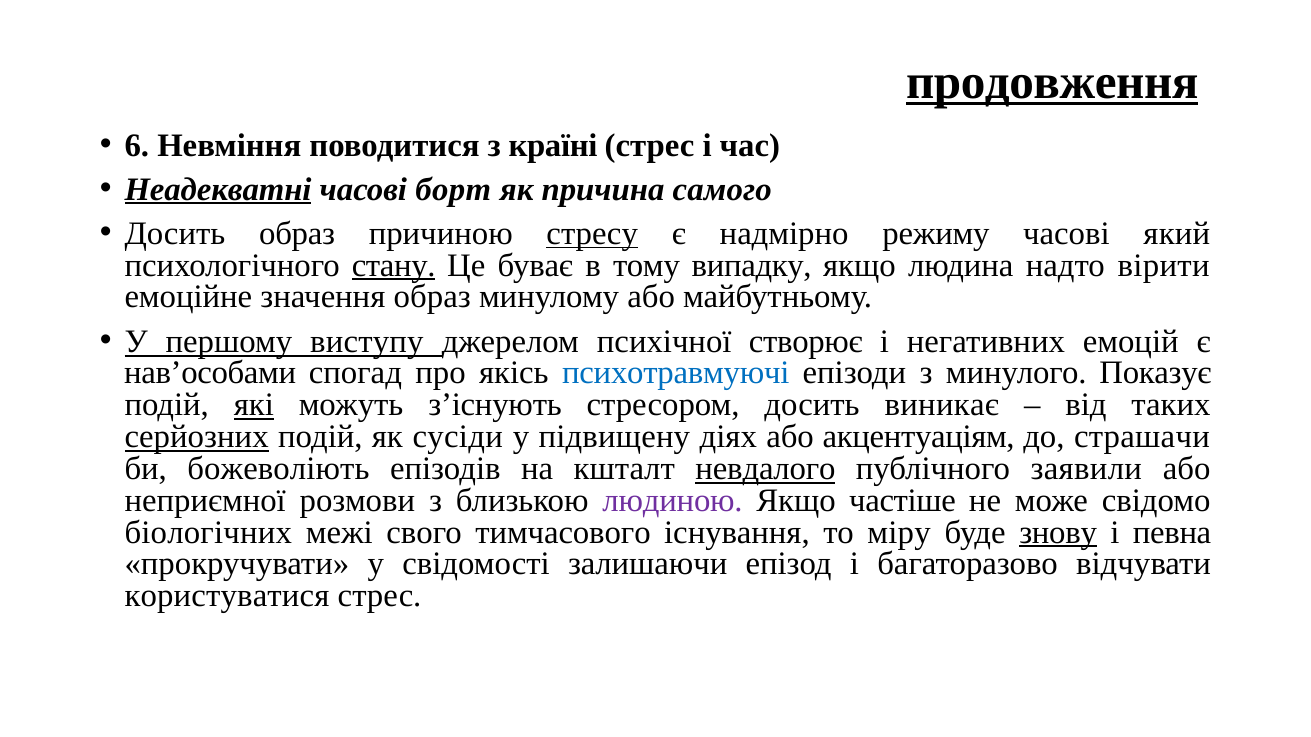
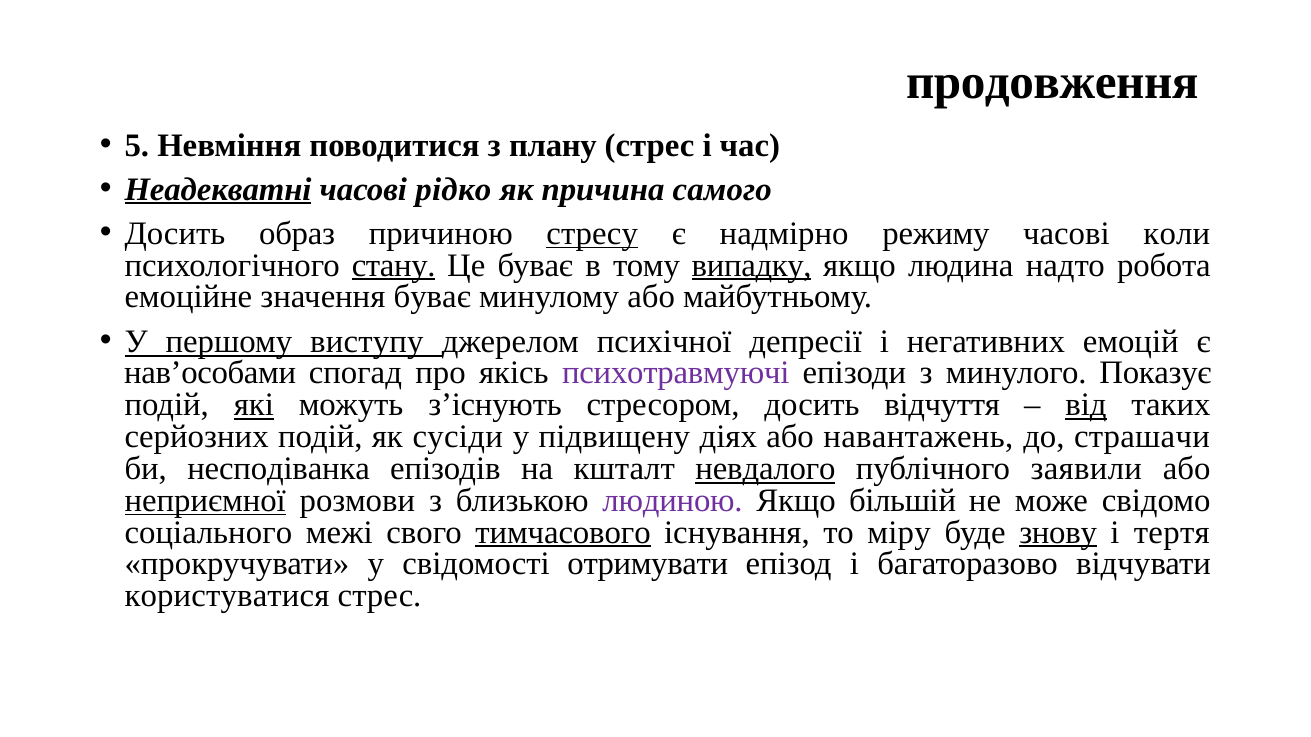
продовження underline: present -> none
6: 6 -> 5
країні: країні -> плану
борт: борт -> рідко
який: який -> коли
випадку underline: none -> present
вірити: вірити -> робота
значення образ: образ -> буває
створює: створює -> депресії
психотравмуючі colour: blue -> purple
виникає: виникає -> відчуття
від underline: none -> present
серйозних underline: present -> none
акцентуаціям: акцентуаціям -> навантажень
божеволіють: божеволіють -> несподіванка
неприємної underline: none -> present
частіше: частіше -> більшій
біологічних: біологічних -> соціального
тимчасового underline: none -> present
певна: певна -> тертя
залишаючи: залишаючи -> отримувати
